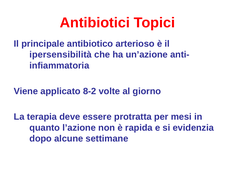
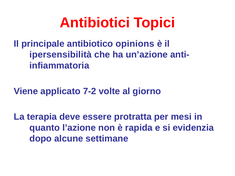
arterioso: arterioso -> opinions
8-2: 8-2 -> 7-2
